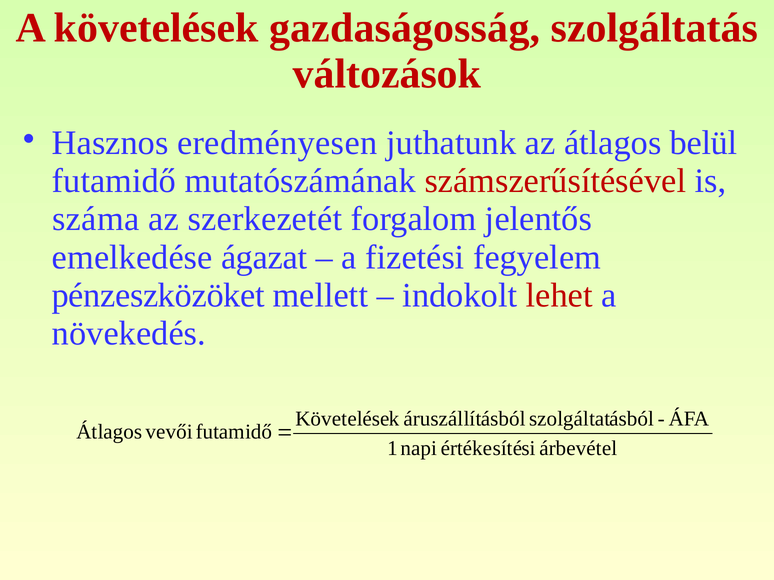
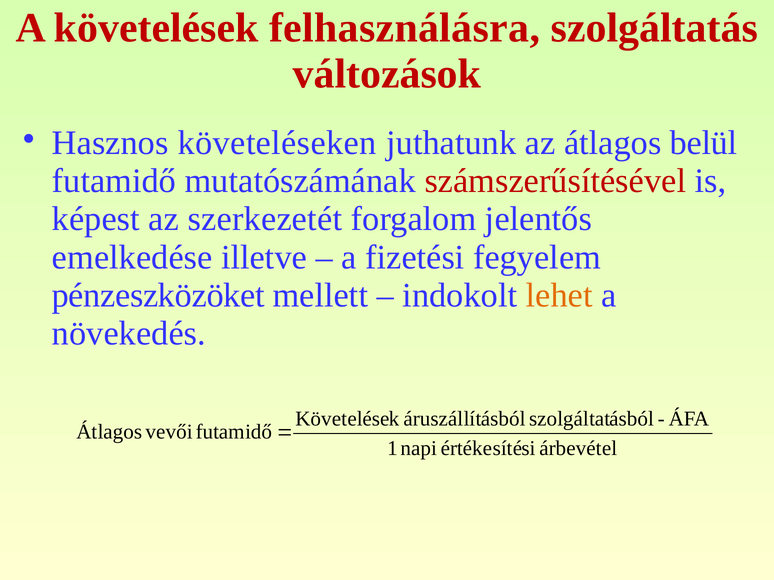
gazdaságosság: gazdaságosság -> felhasználásra
eredményesen: eredményesen -> követeléseken
száma: száma -> képest
ágazat: ágazat -> illetve
lehet colour: red -> orange
